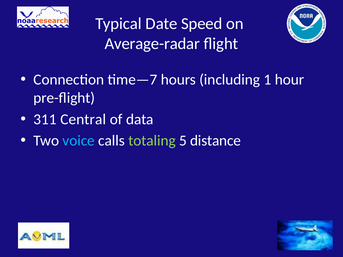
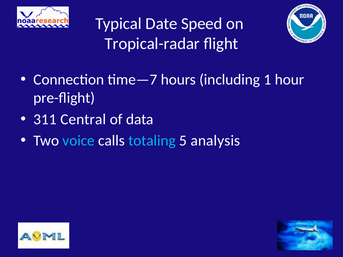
Average-radar: Average-radar -> Tropical-radar
totaling colour: light green -> light blue
distance: distance -> analysis
